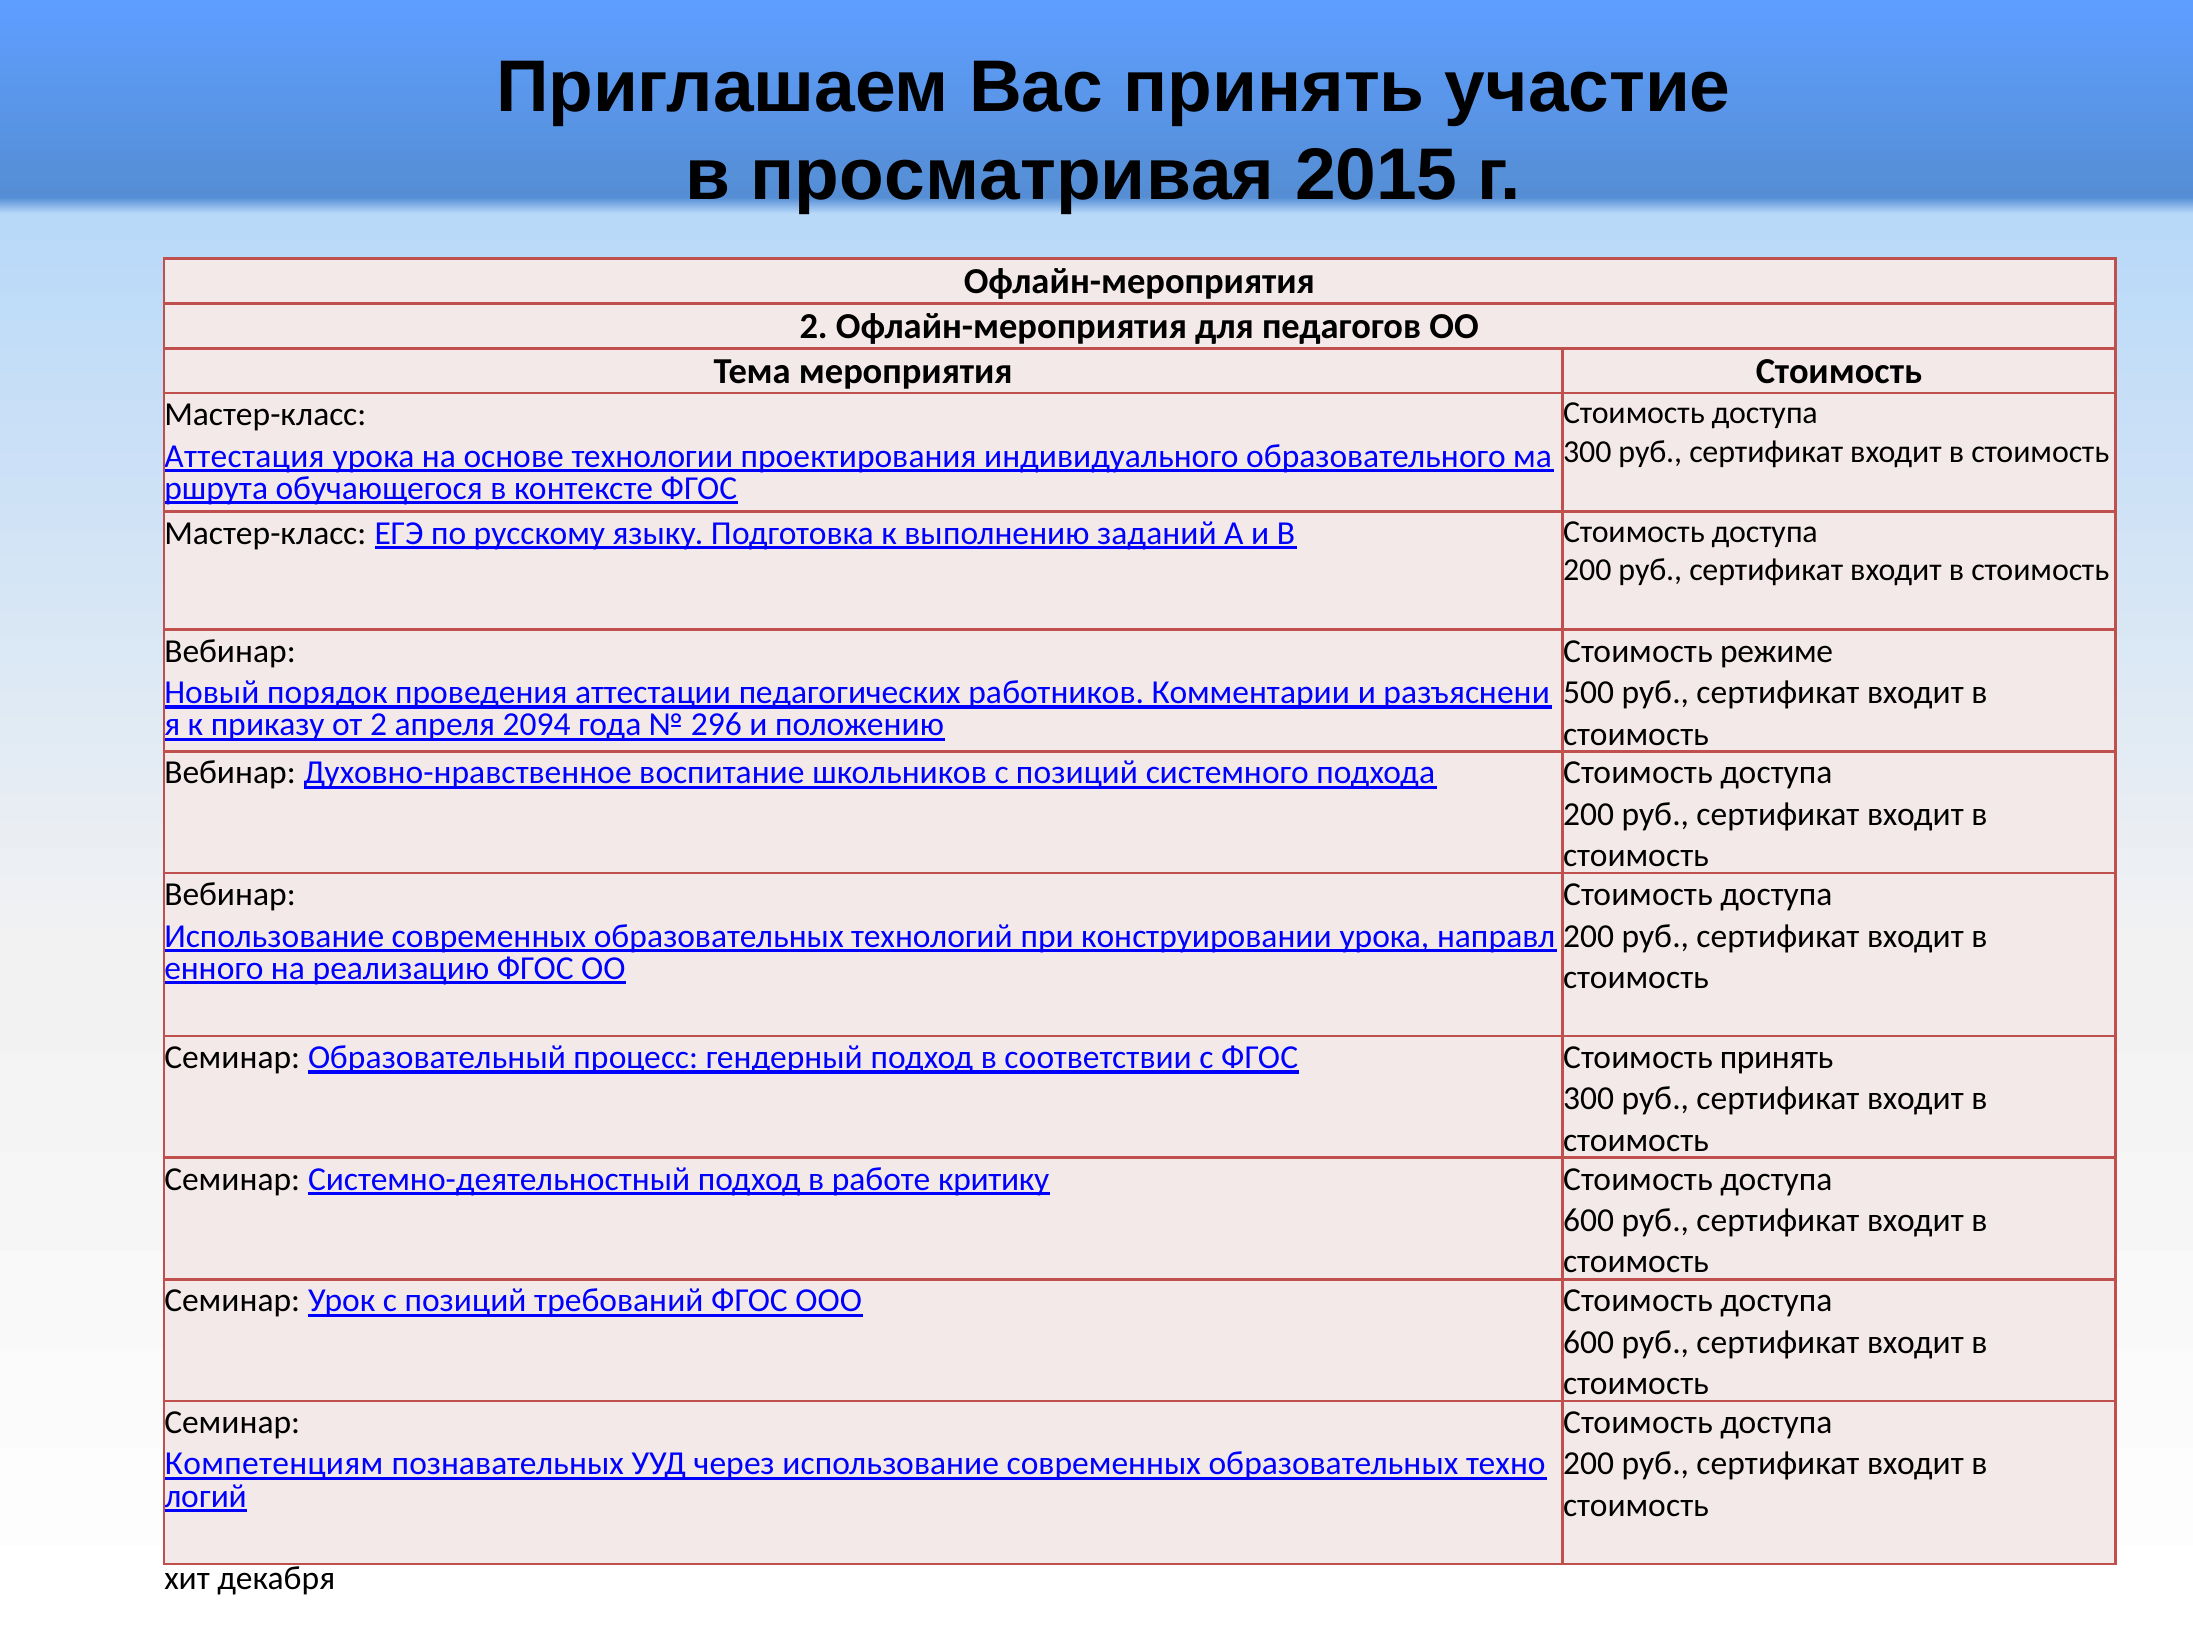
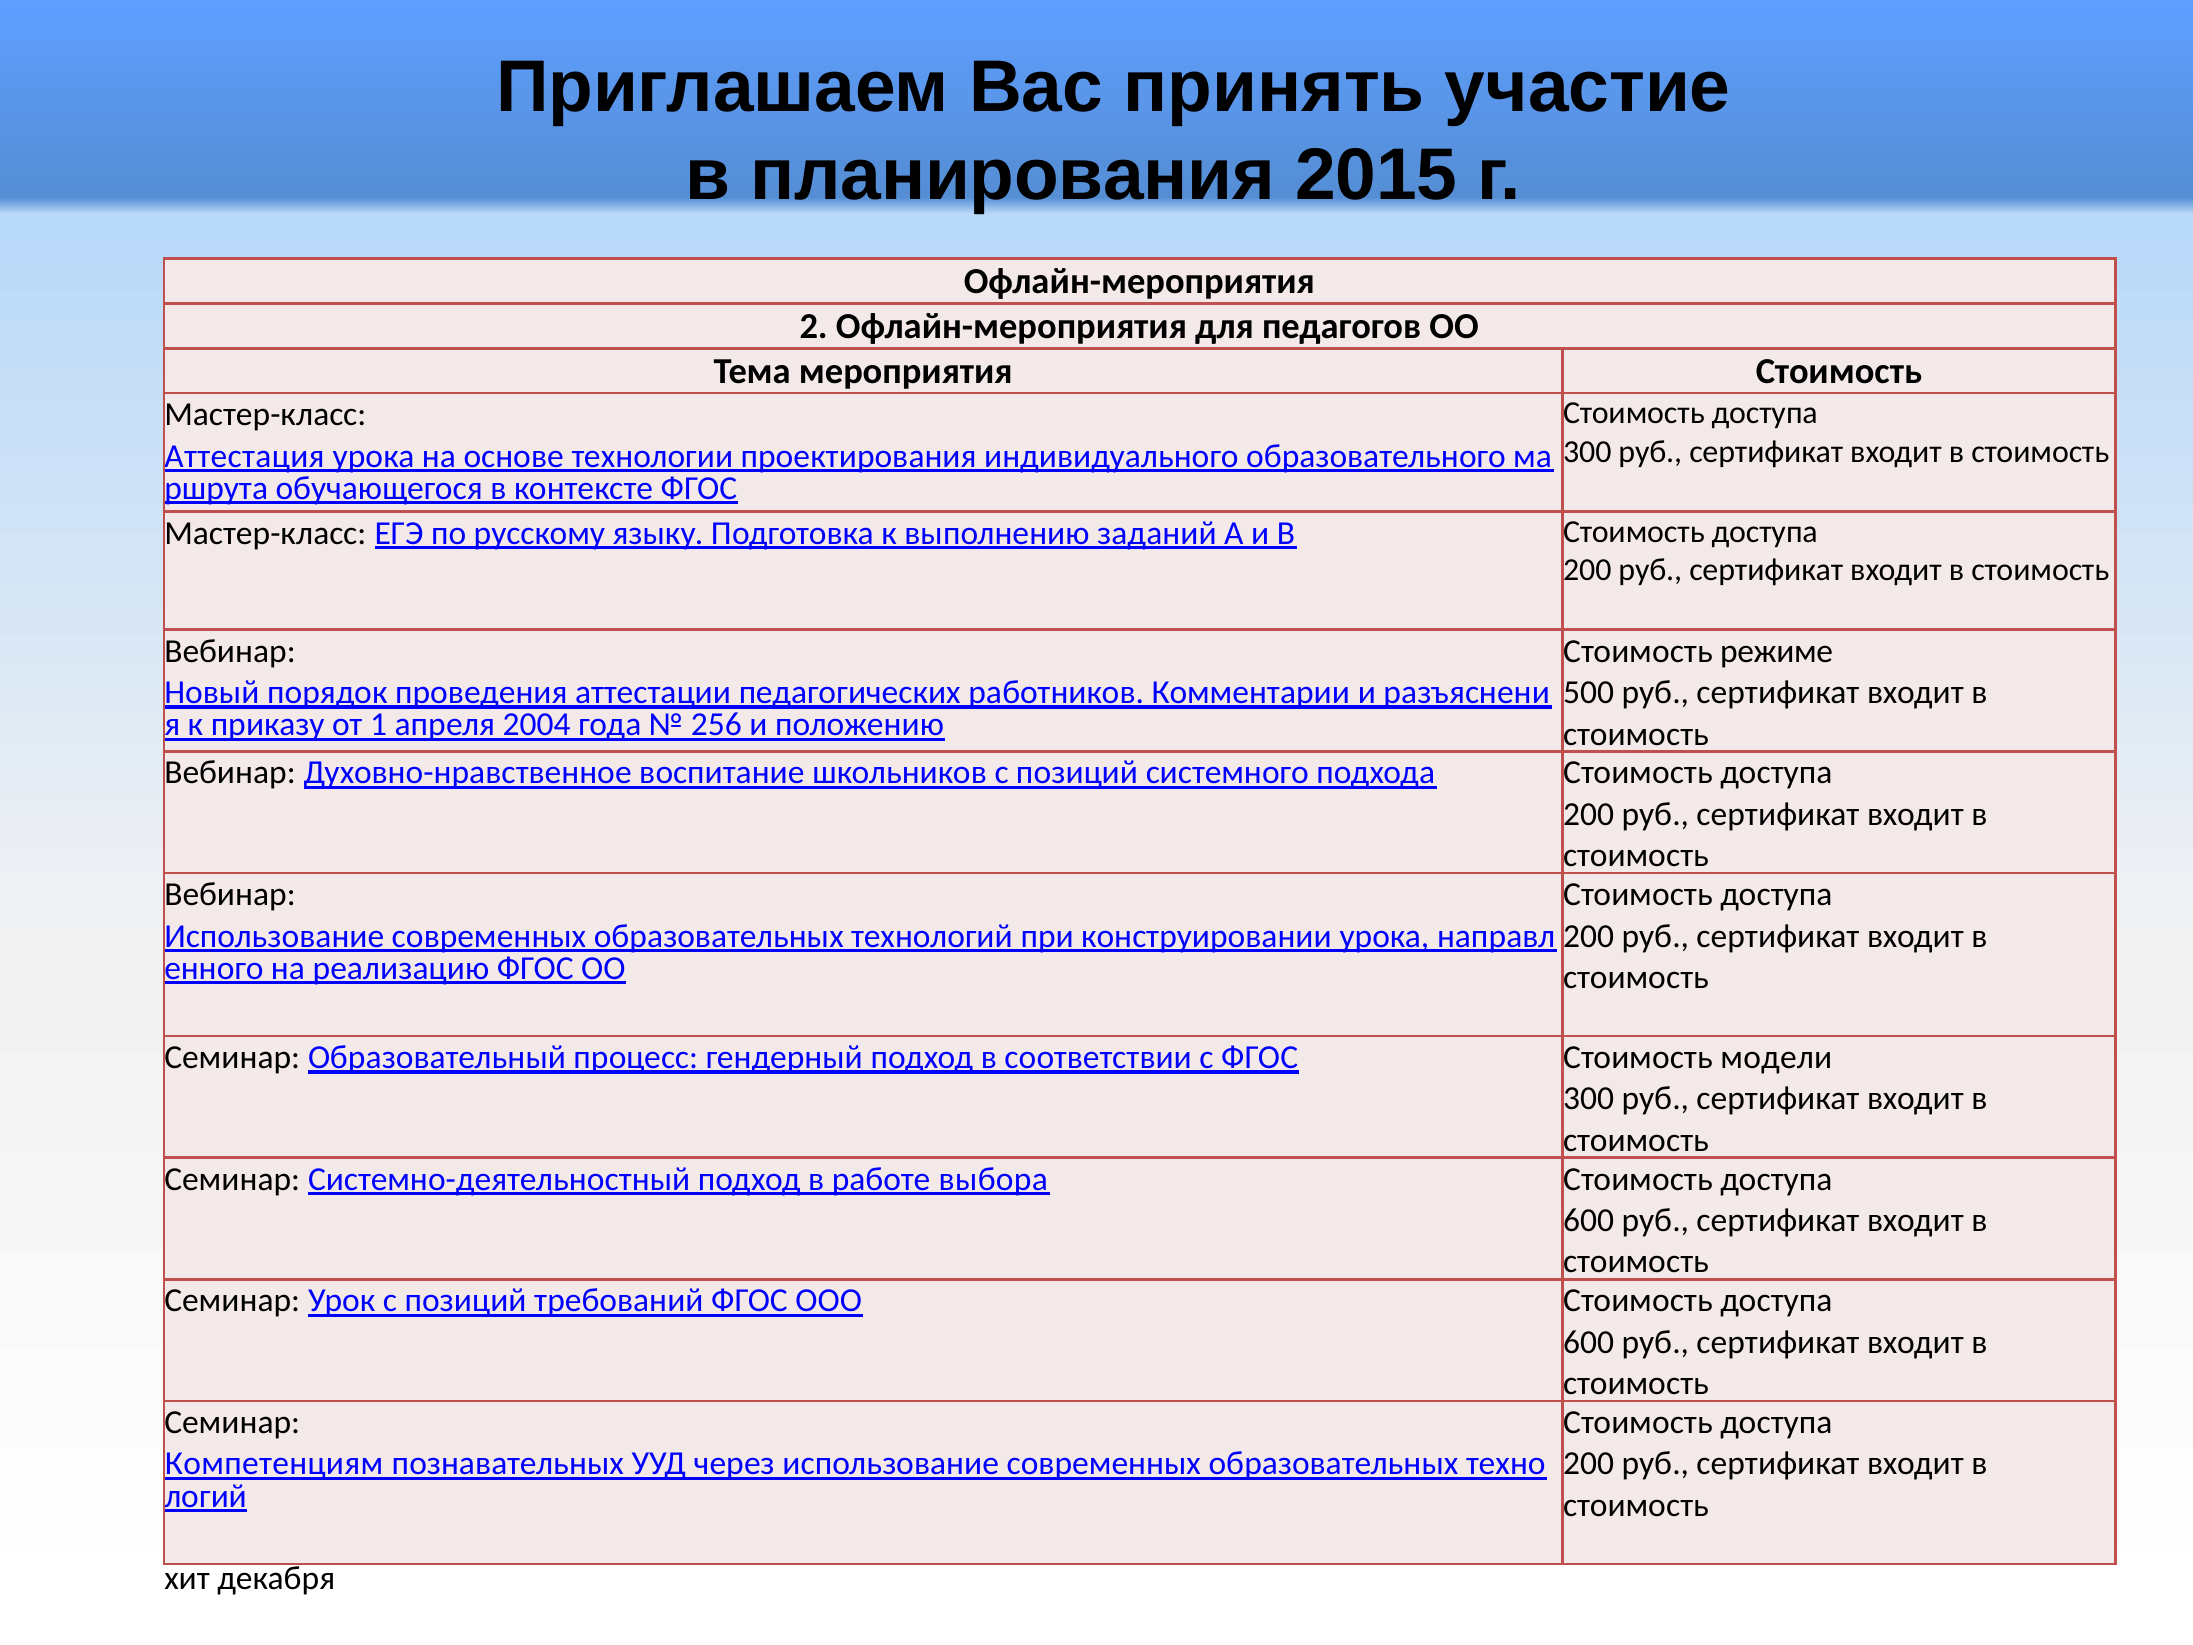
просматривая: просматривая -> планирования
от 2: 2 -> 1
2094: 2094 -> 2004
296: 296 -> 256
Стоимость принять: принять -> модели
критику: критику -> выбора
